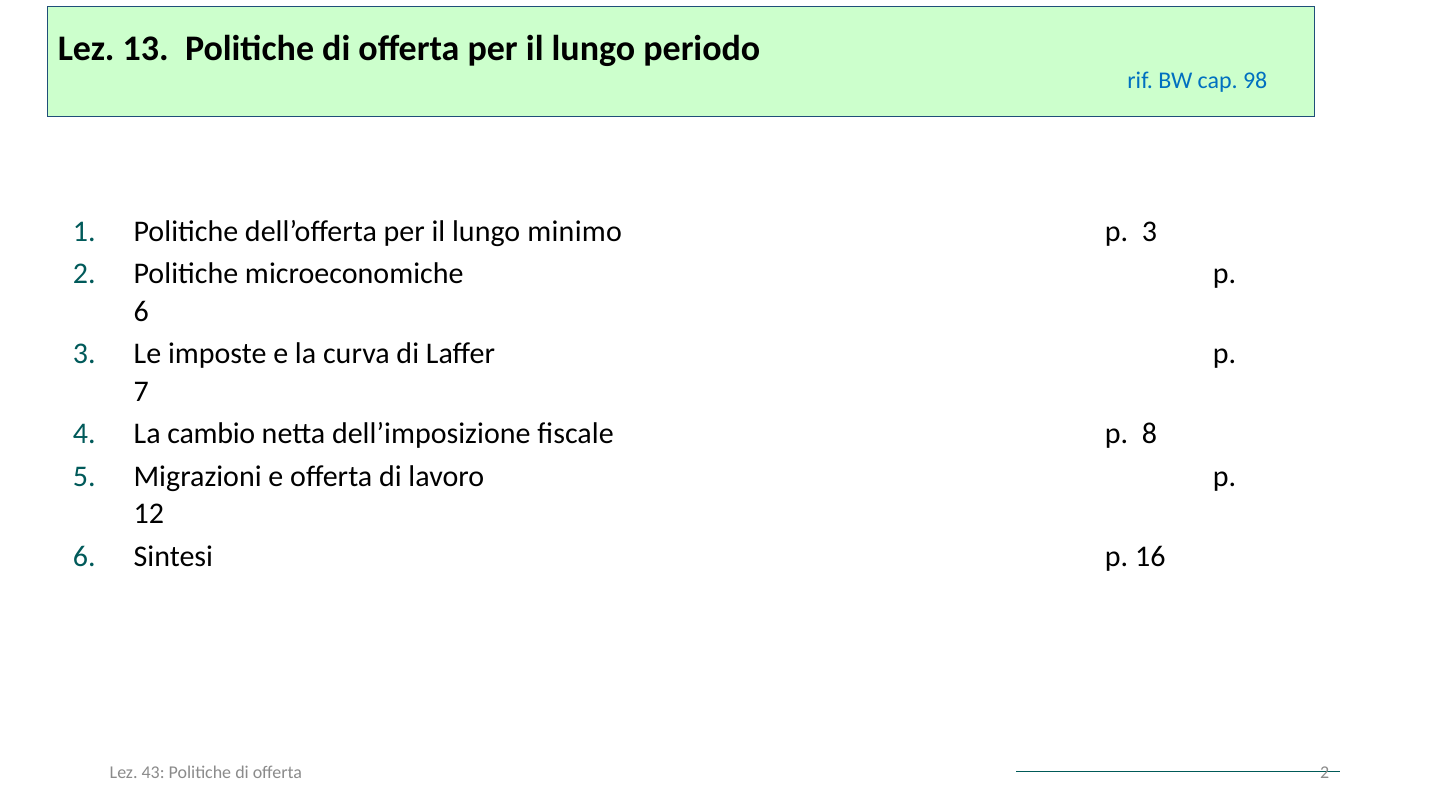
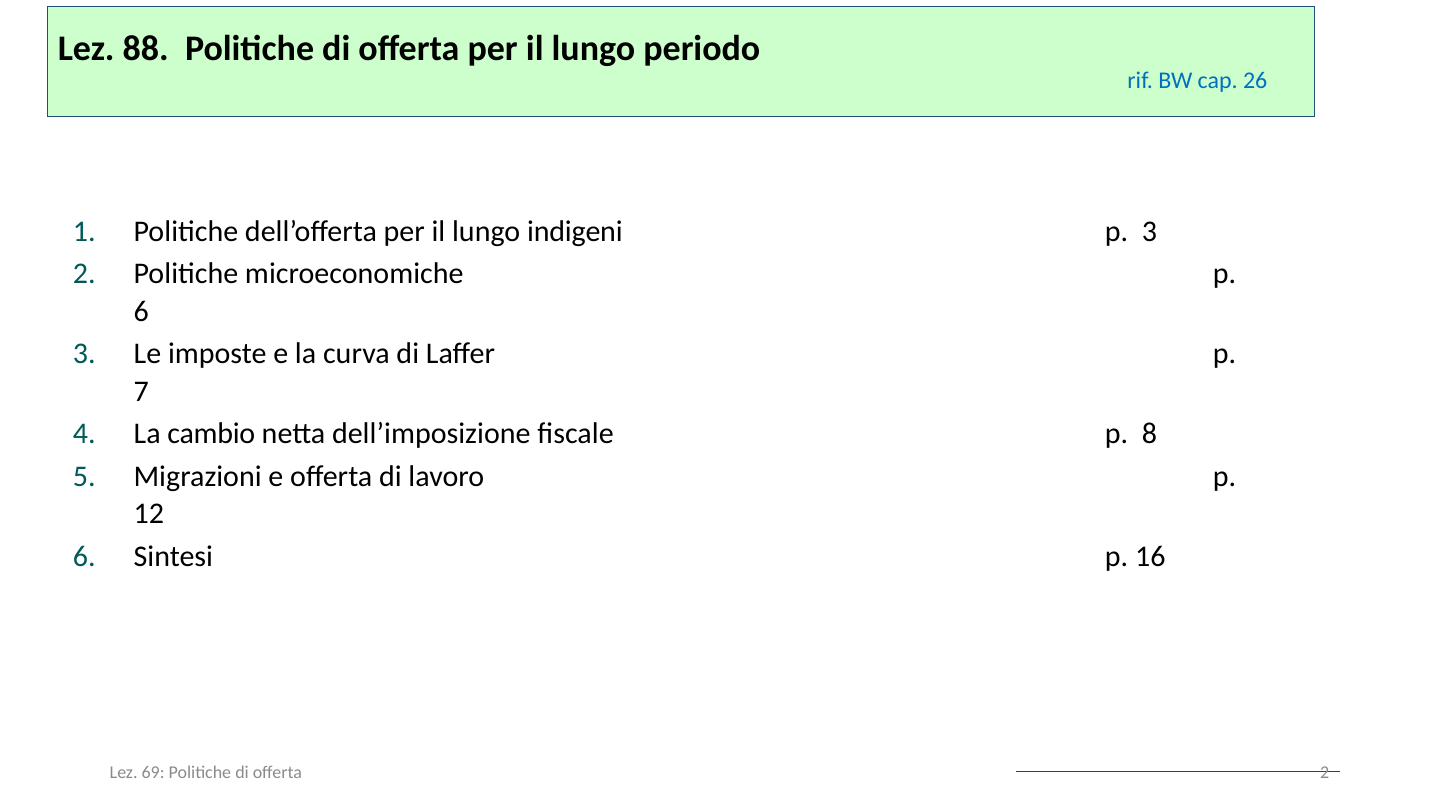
13: 13 -> 88
98: 98 -> 26
minimo: minimo -> indigeni
43: 43 -> 69
